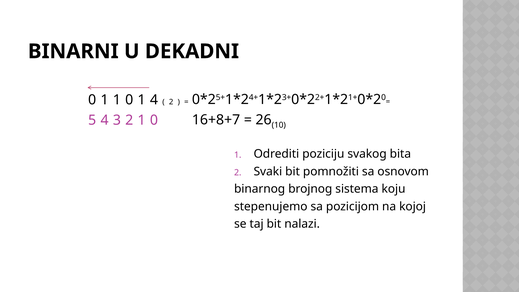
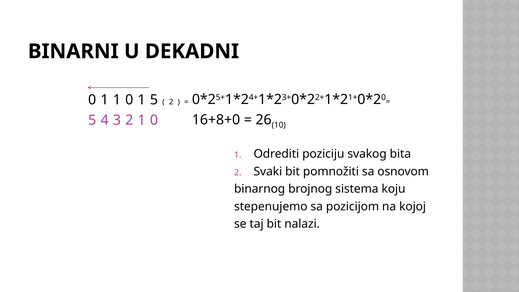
4 at (154, 100): 4 -> 5
16+8+7: 16+8+7 -> 16+8+0
